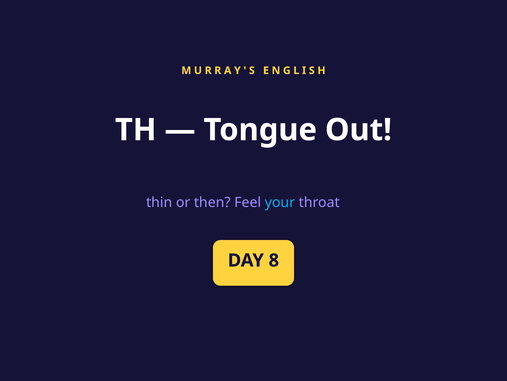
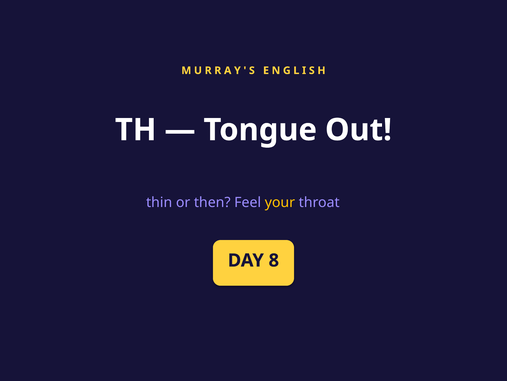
your colour: light blue -> yellow
